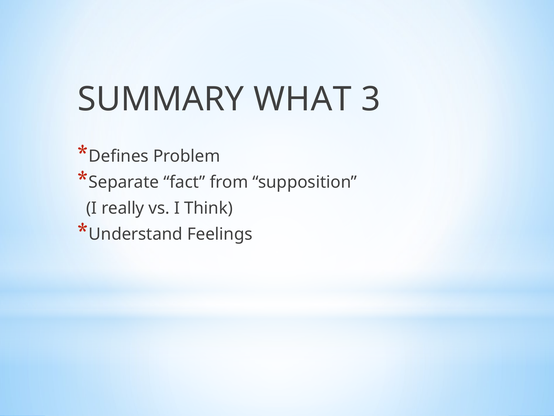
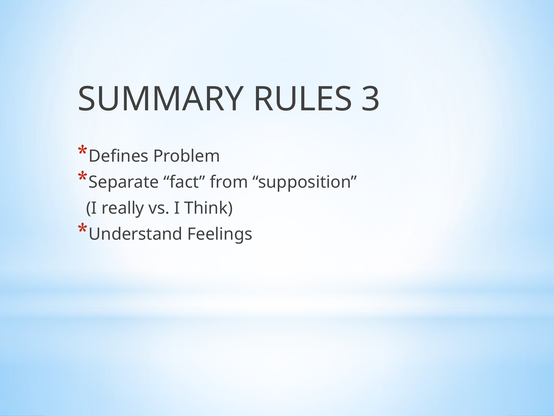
WHAT: WHAT -> RULES
